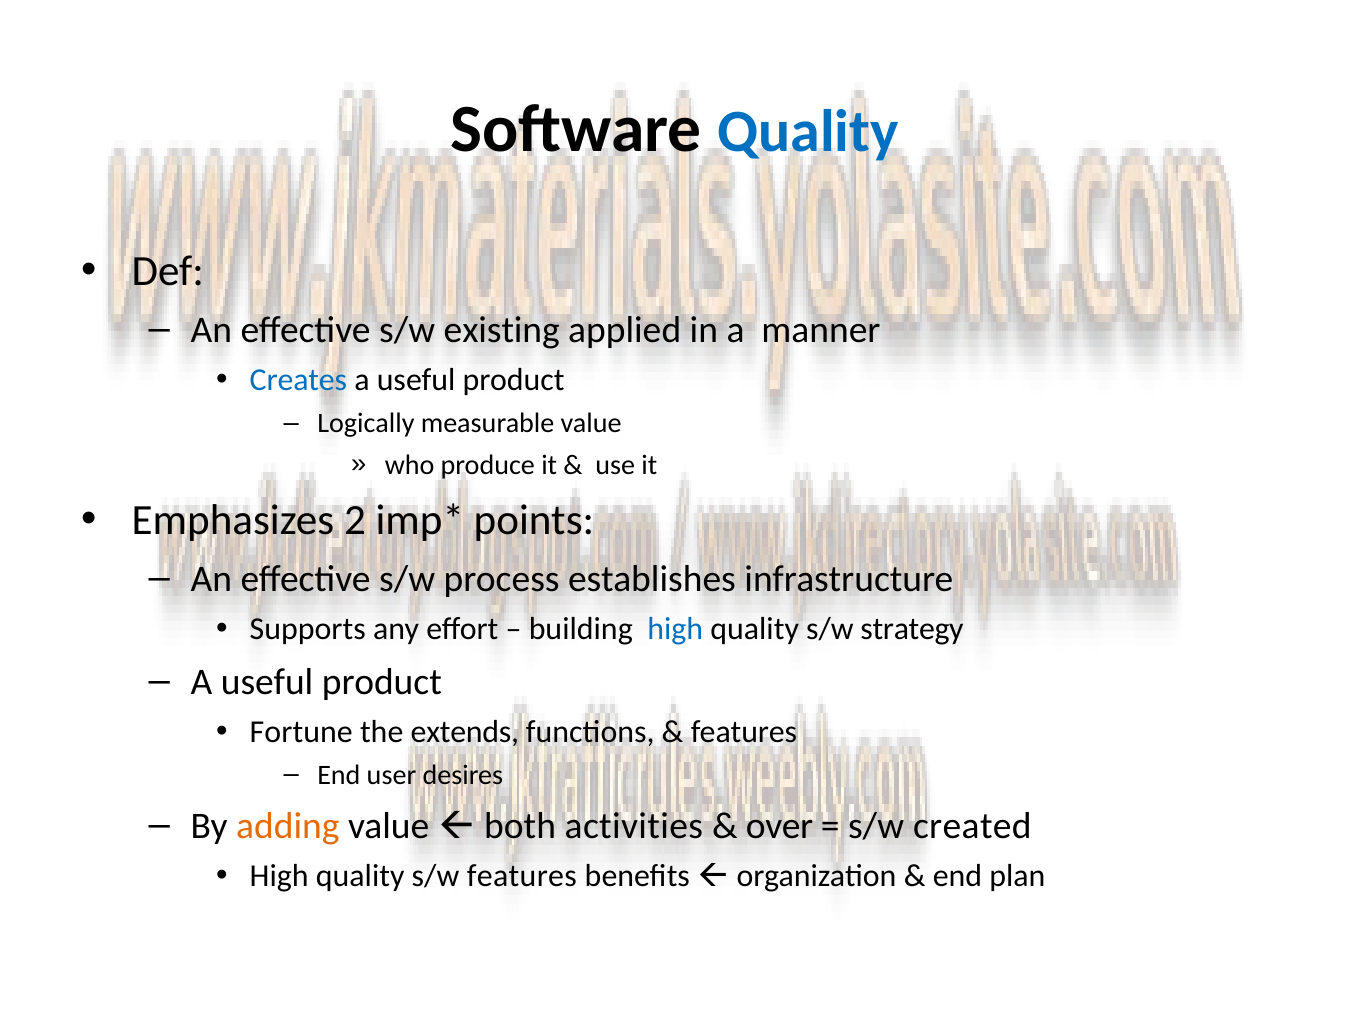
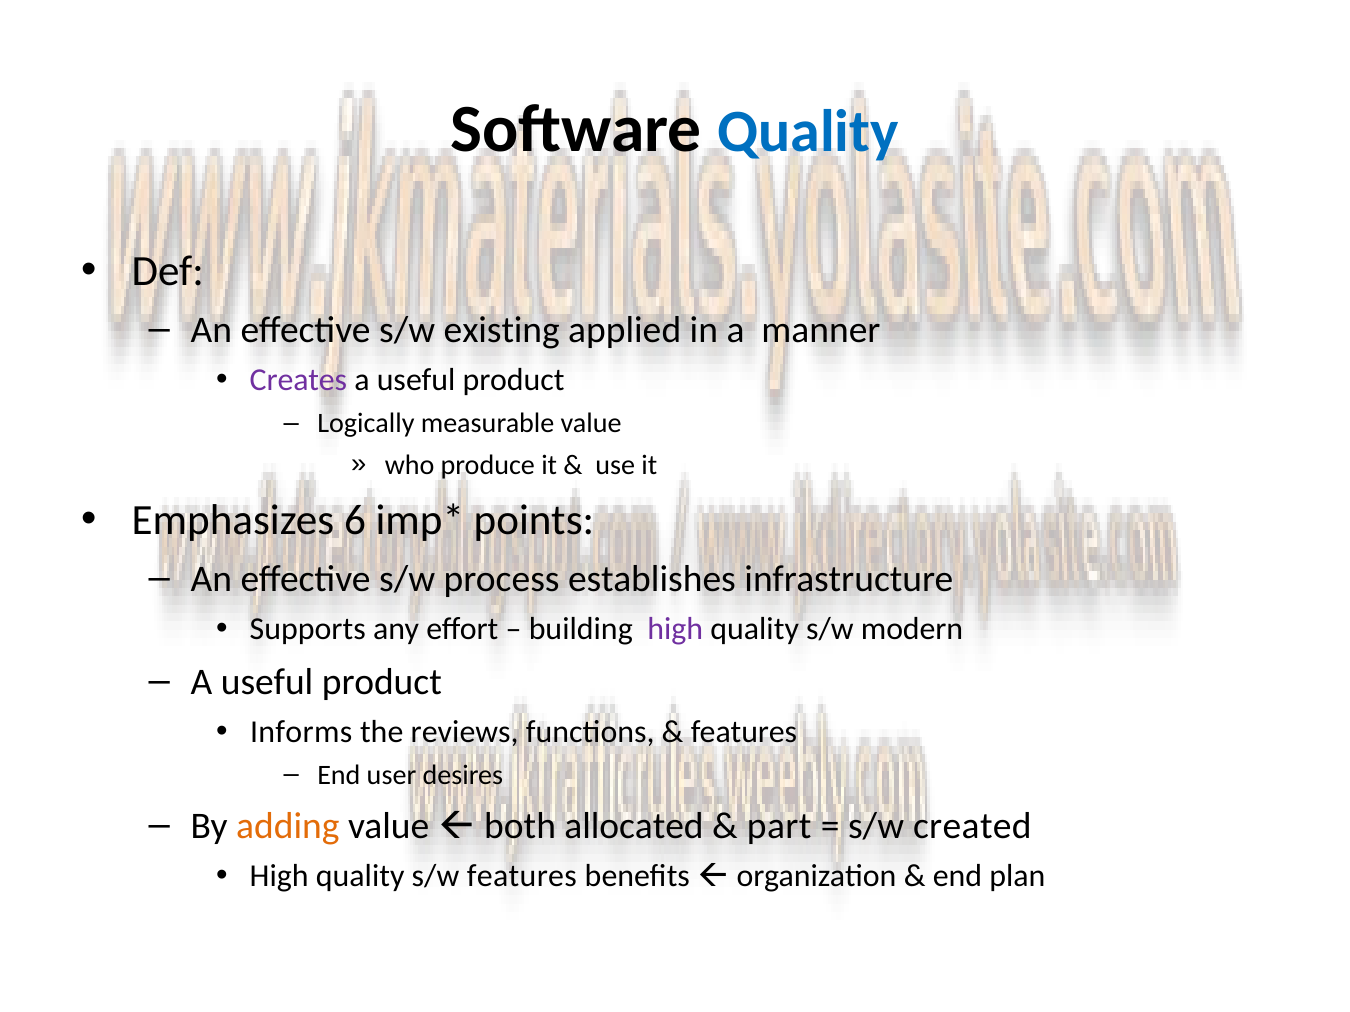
Creates colour: blue -> purple
2: 2 -> 6
high at (675, 630) colour: blue -> purple
strategy: strategy -> modern
Fortune: Fortune -> Informs
extends: extends -> reviews
activities: activities -> allocated
over: over -> part
